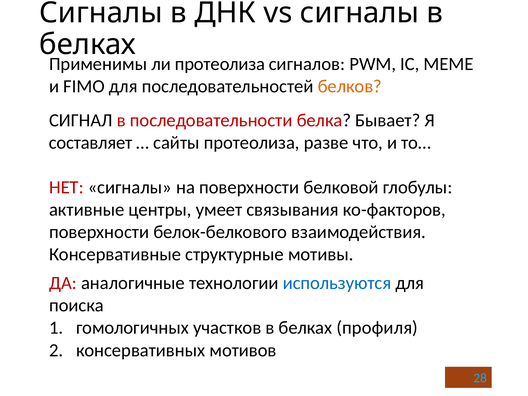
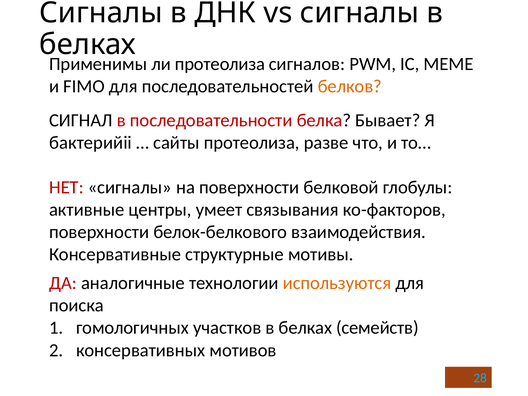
составляет: составляет -> бактерийii
используются colour: blue -> orange
профиля: профиля -> семейств
